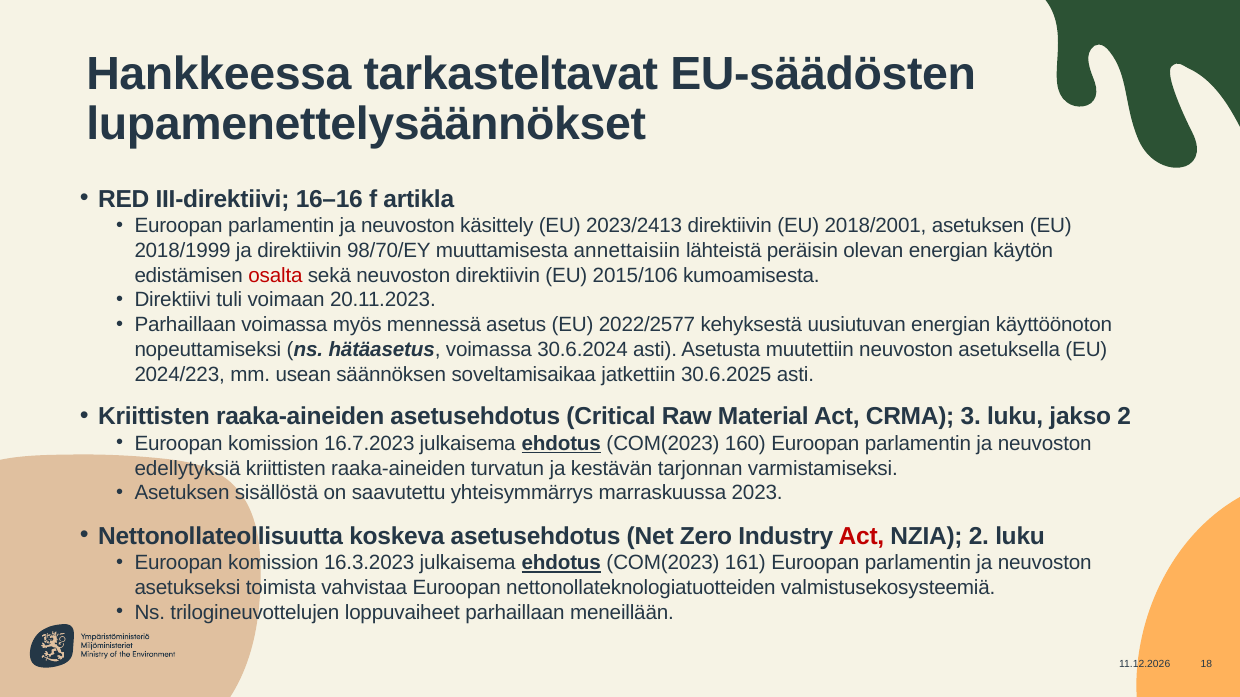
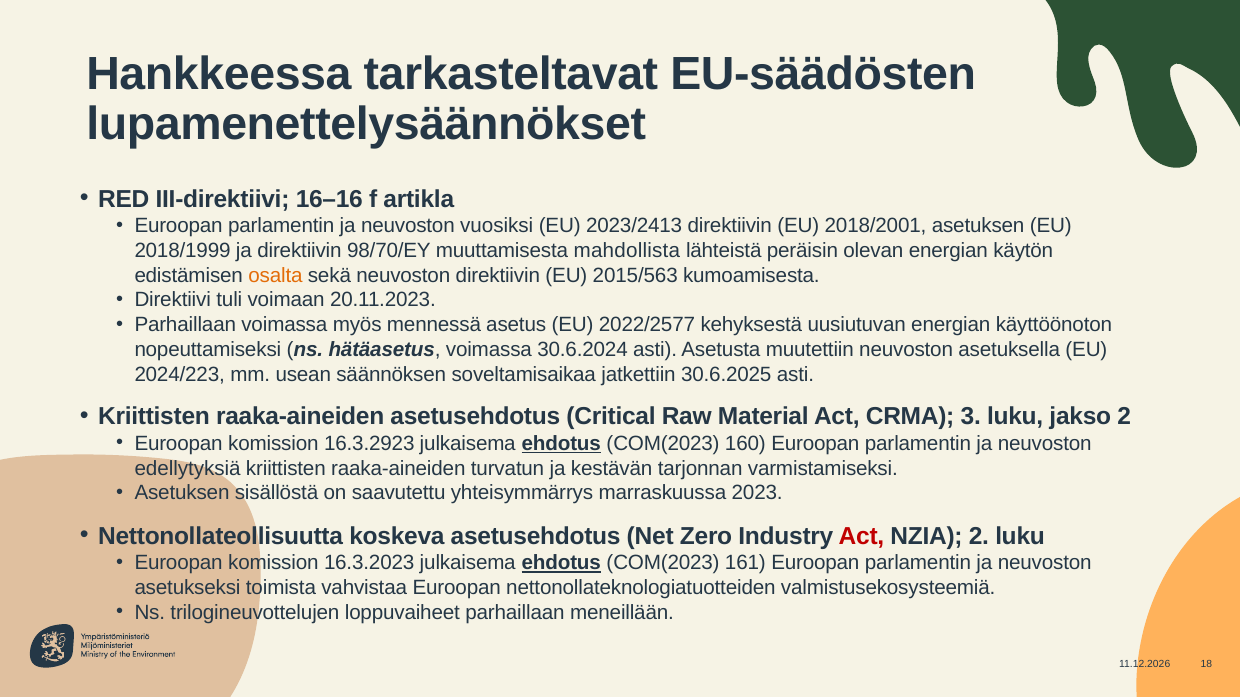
käsittely: käsittely -> vuosiksi
annettaisiin: annettaisiin -> mahdollista
osalta colour: red -> orange
2015/106: 2015/106 -> 2015/563
16.7.2023: 16.7.2023 -> 16.3.2923
